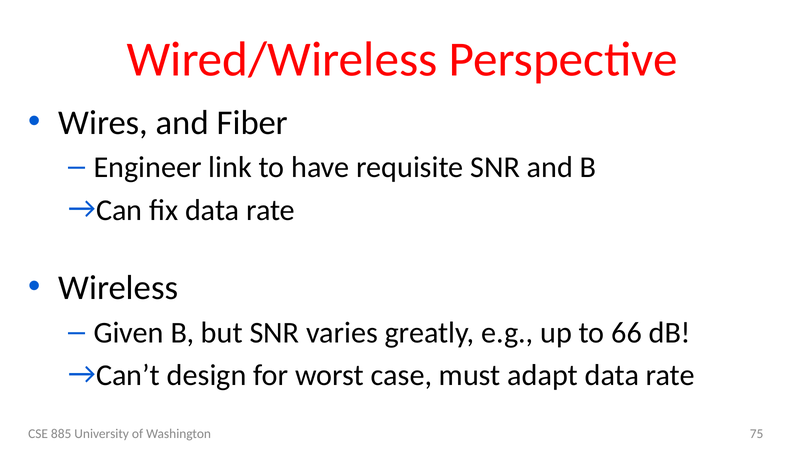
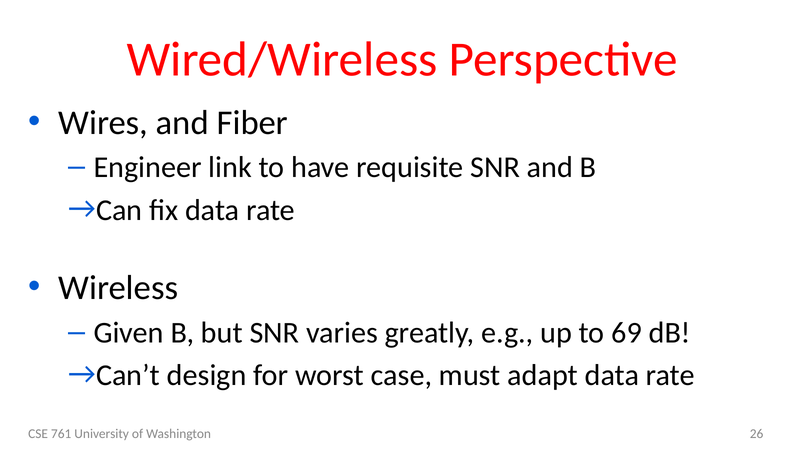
66: 66 -> 69
885: 885 -> 761
75: 75 -> 26
